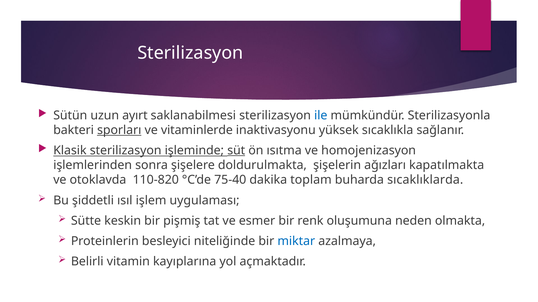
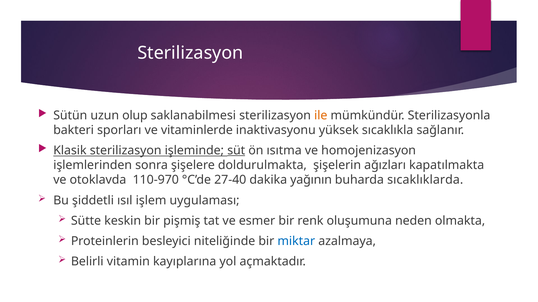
ayırt: ayırt -> olup
ile colour: blue -> orange
sporları underline: present -> none
110-820: 110-820 -> 110-970
75-40: 75-40 -> 27-40
toplam: toplam -> yağının
